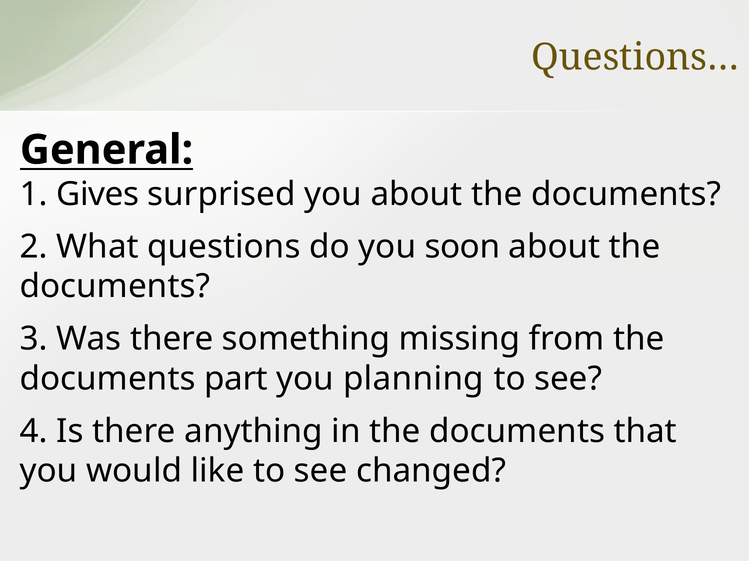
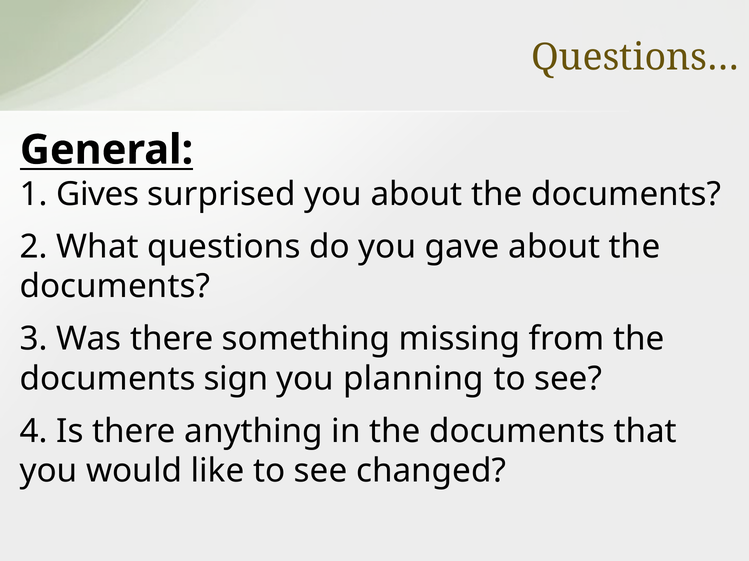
soon: soon -> gave
part: part -> sign
